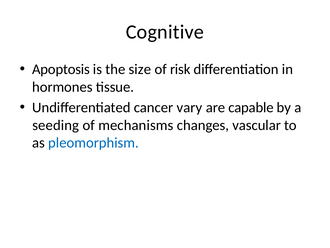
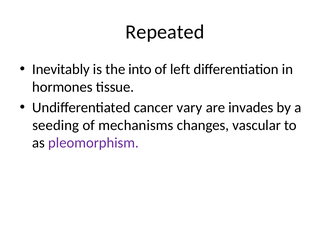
Cognitive: Cognitive -> Repeated
Apoptosis: Apoptosis -> Inevitably
size: size -> into
risk: risk -> left
capable: capable -> invades
pleomorphism colour: blue -> purple
